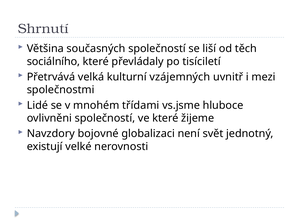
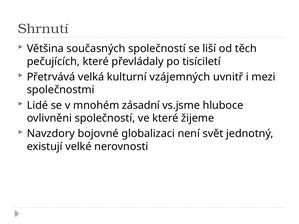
sociálního: sociálního -> pečujících
třídami: třídami -> zásadní
